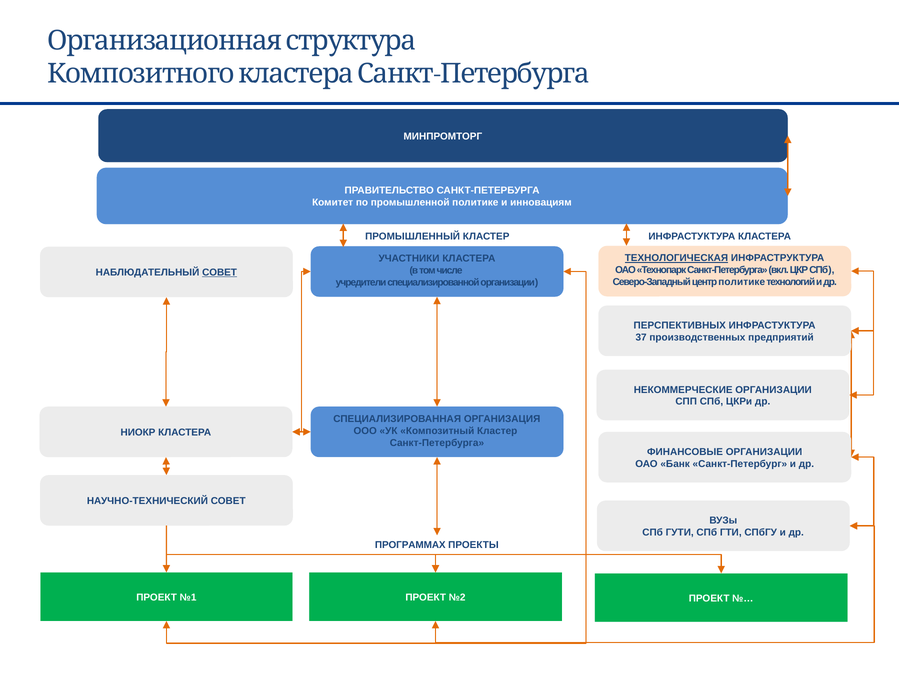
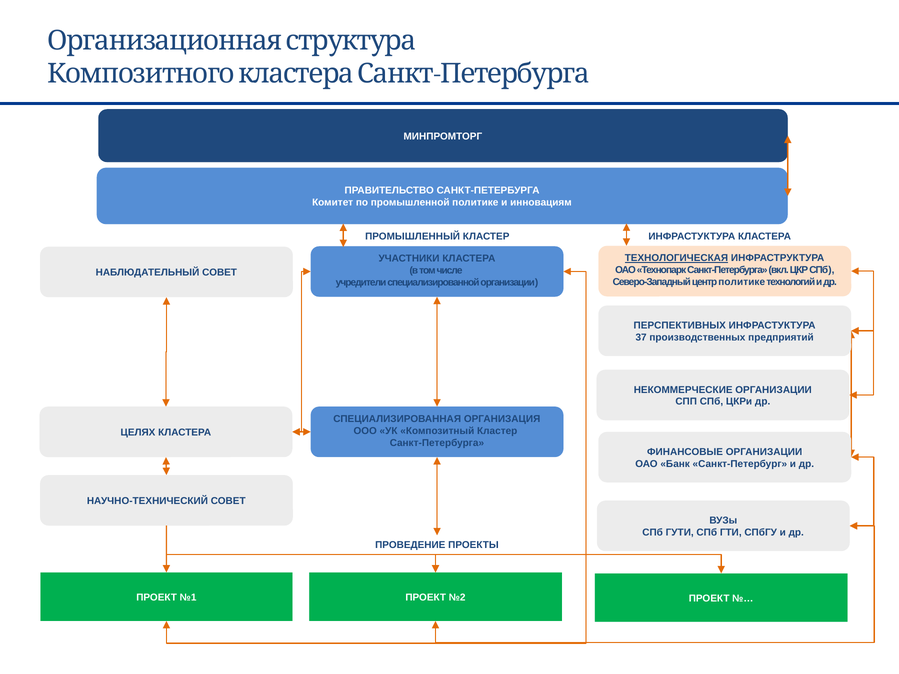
СОВЕТ at (220, 273) underline: present -> none
НИОКР: НИОКР -> ЦЕЛЯХ
ПРОГРАММАХ: ПРОГРАММАХ -> ПРОВЕДЕНИЕ
